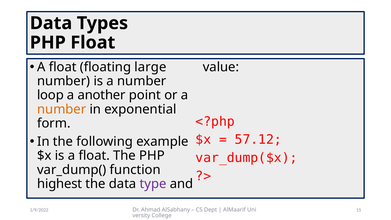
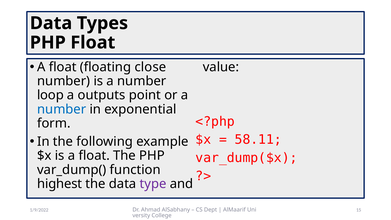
large: large -> close
another: another -> outputs
number at (62, 109) colour: orange -> blue
57.12: 57.12 -> 58.11
